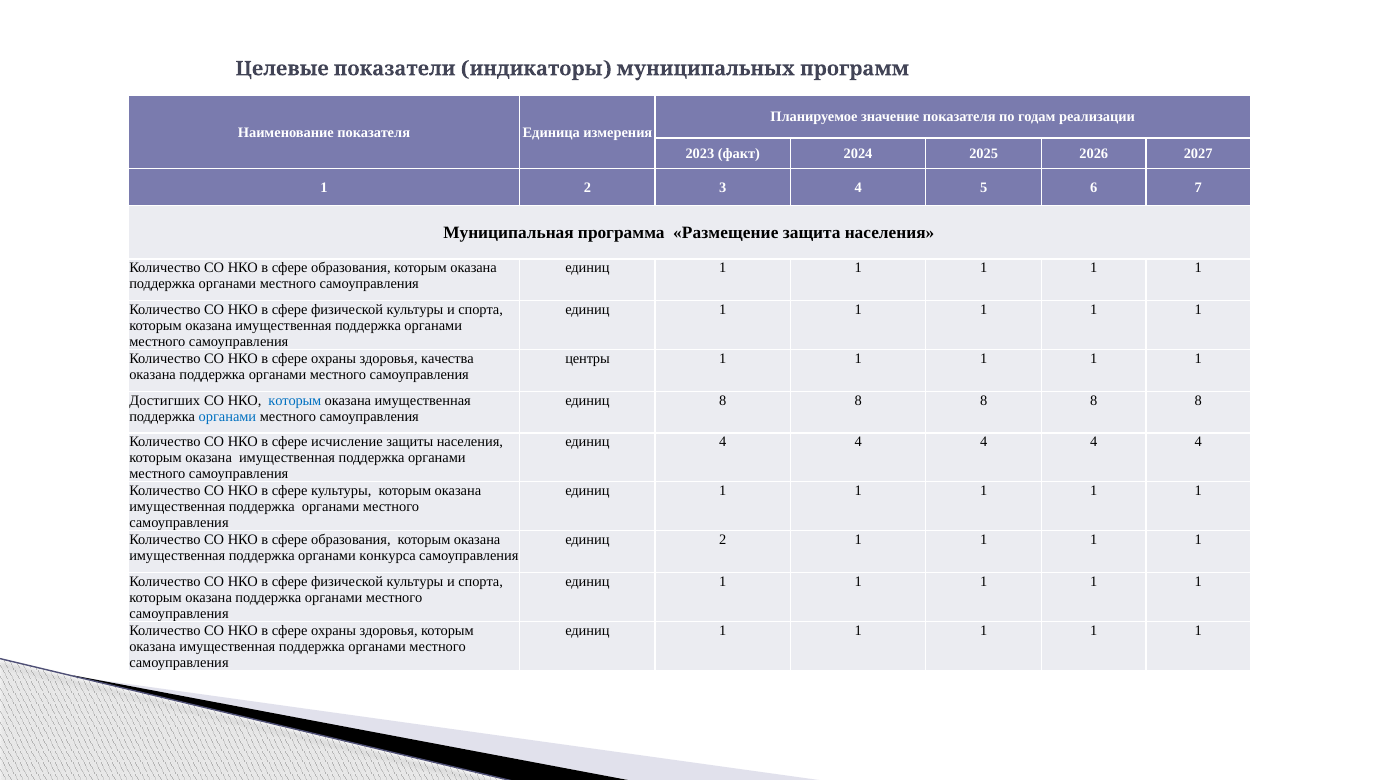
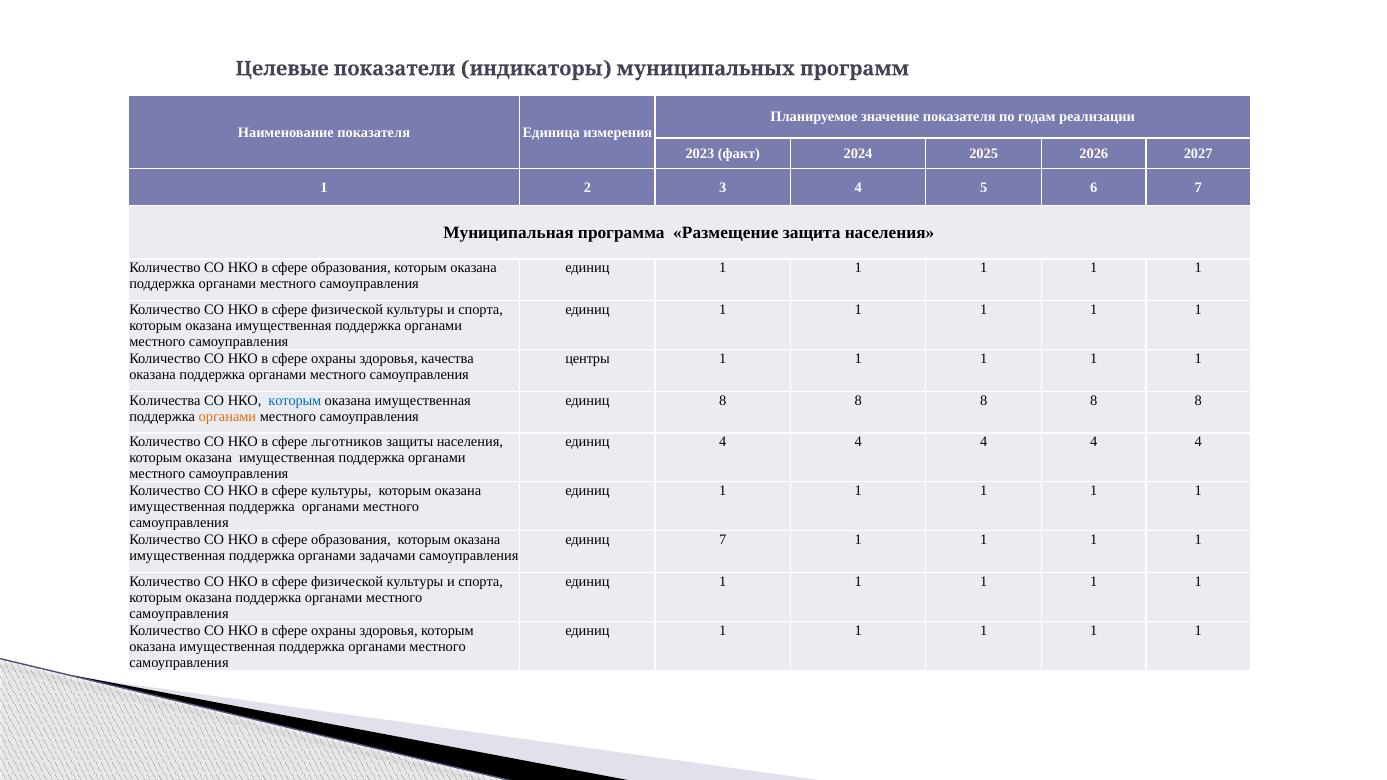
Достигших: Достигших -> Количества
органами at (227, 416) colour: blue -> orange
исчисление: исчисление -> льготников
единиц 2: 2 -> 7
конкурса: конкурса -> задачами
